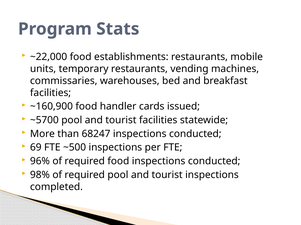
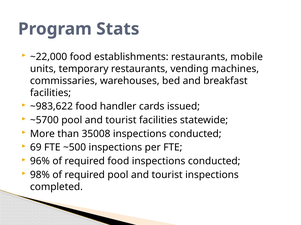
~160,900: ~160,900 -> ~983,622
68247: 68247 -> 35008
